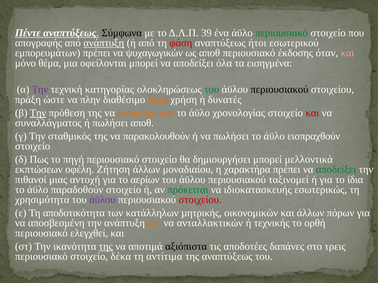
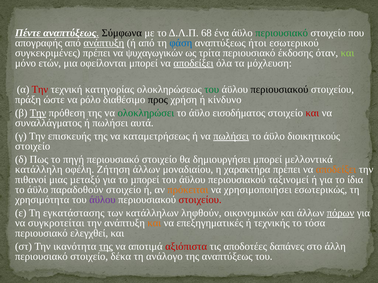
39: 39 -> 68
φάση colour: red -> blue
εμπορευμάτων: εμπορευμάτων -> συγκεκριμένες
ως αποθ: αποθ -> τρίτα
και at (348, 53) colour: pink -> light green
θέμα: θέμα -> ετών
αποδείξει at (193, 63) underline: none -> present
εισηγμένα: εισηγμένα -> μόχλευση
Την at (40, 90) colour: purple -> red
πλην: πλην -> ρόλο
προς colour: orange -> black
δυνατές: δυνατές -> κίνδυνο
ολοκληρώσει colour: orange -> green
χρονολογίας: χρονολογίας -> εισοδήματος
πωλήσει αποθ: αποθ -> αυτά
σταθμικός: σταθμικός -> επισκευής
παρακολουθούν: παρακολουθούν -> καταμετρήσεως
πωλήσει at (231, 136) underline: none -> present
εισπραχθούν: εισπραχθούν -> διοικητικούς
εκπτώσεων: εκπτώσεων -> κατάλληλη
αποδείξει at (336, 170) colour: green -> orange
αντοχή: αντοχή -> µεταξύ
το αερίων: αερίων -> µπορεί
πρόκειται colour: green -> orange
ιδιοκατασκευής: ιδιοκατασκευής -> χρησιμοποιήσει
αποδοτικότητα: αποδοτικότητα -> εγκατάστασης
µητρικής: µητρικής -> ληφθούν
πόρων underline: none -> present
αποσβεσμένη: αποσβεσμένη -> συγκροτείται
ανταλλακτικών: ανταλλακτικών -> επεξηγηματικές
ορθή: ορθή -> τόσα
αξιόπιστα colour: black -> red
τρεις: τρεις -> άλλη
αντίτιμα: αντίτιμα -> ανάλογο
